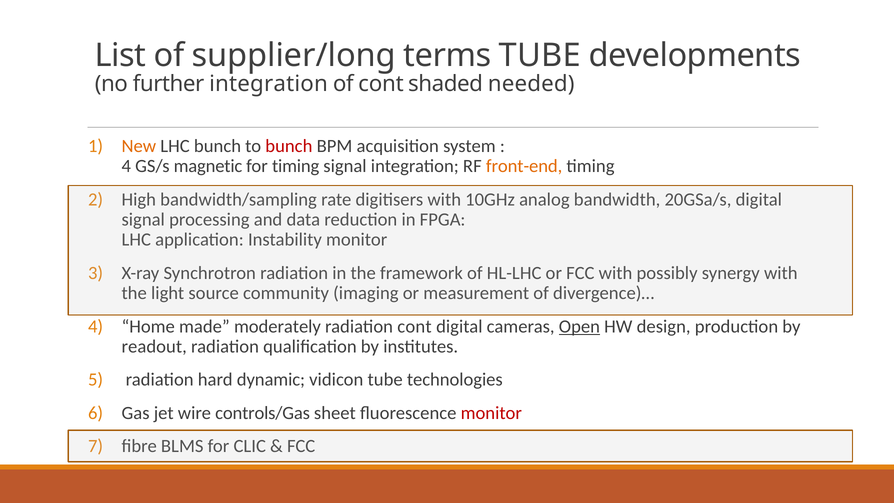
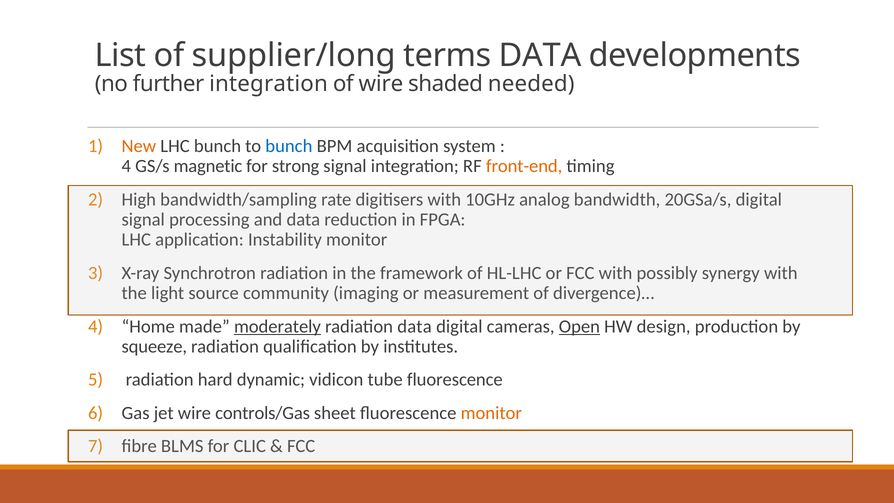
terms TUBE: TUBE -> DATA
of cont: cont -> wire
bunch at (289, 146) colour: red -> blue
for timing: timing -> strong
moderately underline: none -> present
radiation cont: cont -> data
readout: readout -> squeeze
tube technologies: technologies -> fluorescence
monitor at (491, 413) colour: red -> orange
